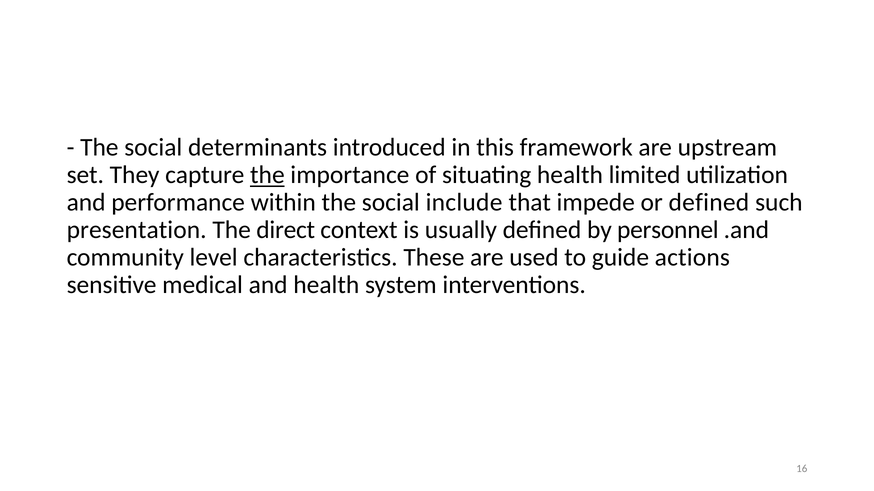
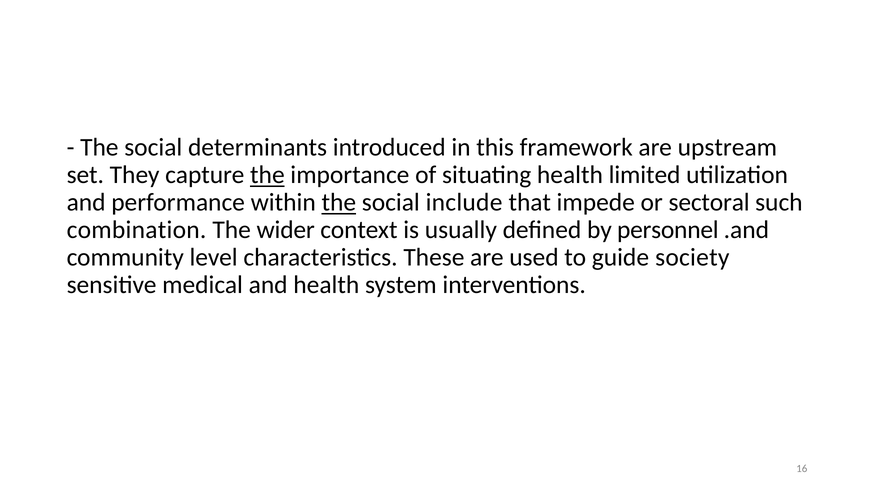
the at (339, 203) underline: none -> present
or defined: defined -> sectoral
presentation: presentation -> combination
direct: direct -> wider
actions: actions -> society
